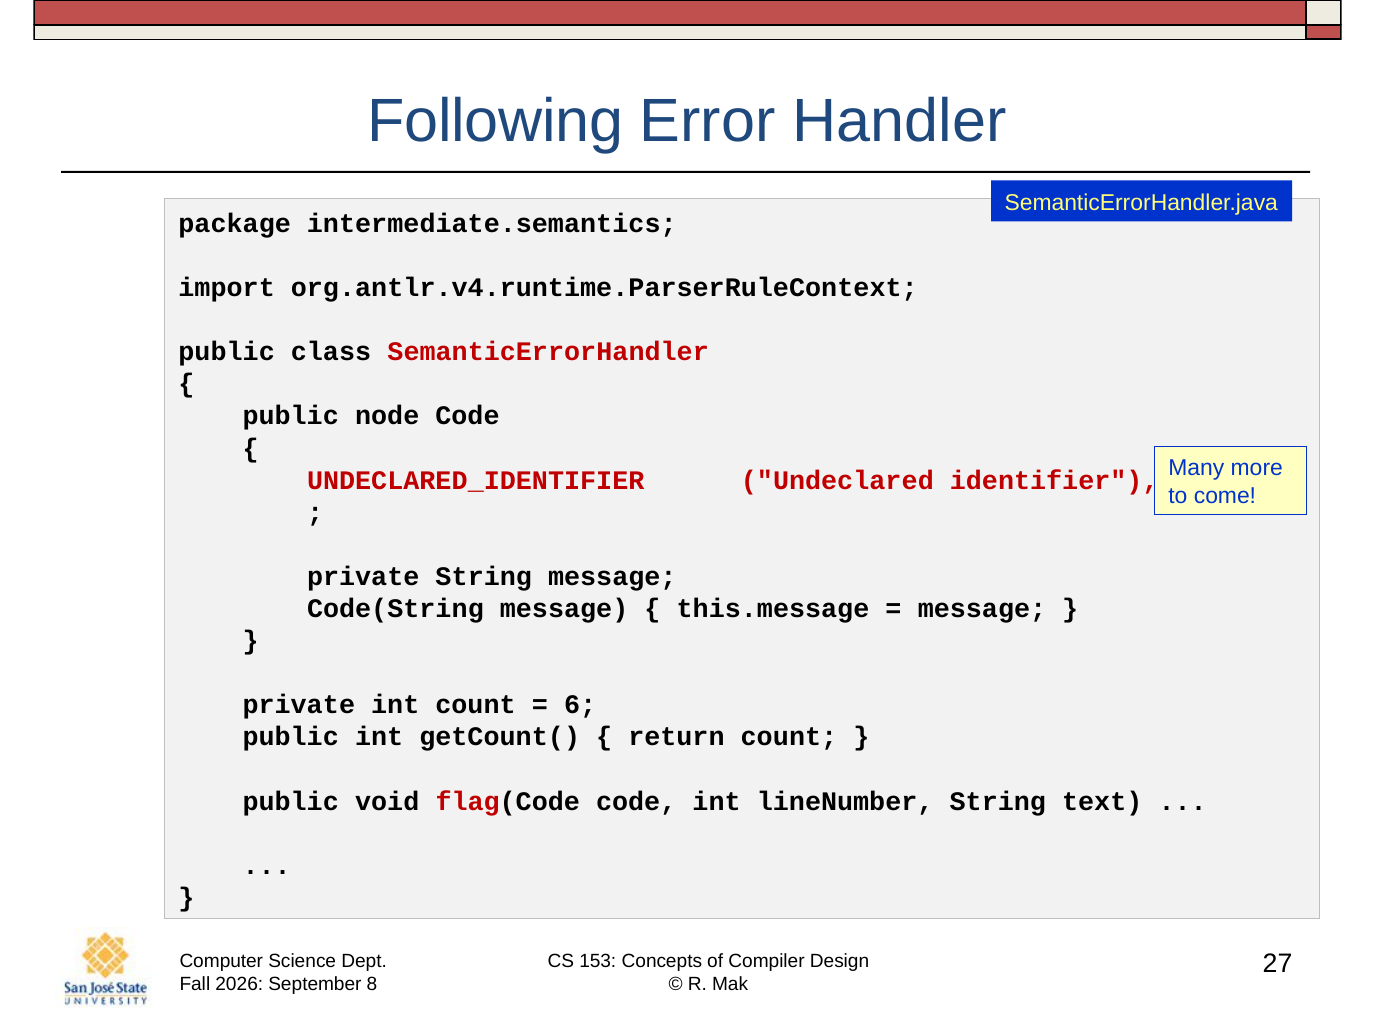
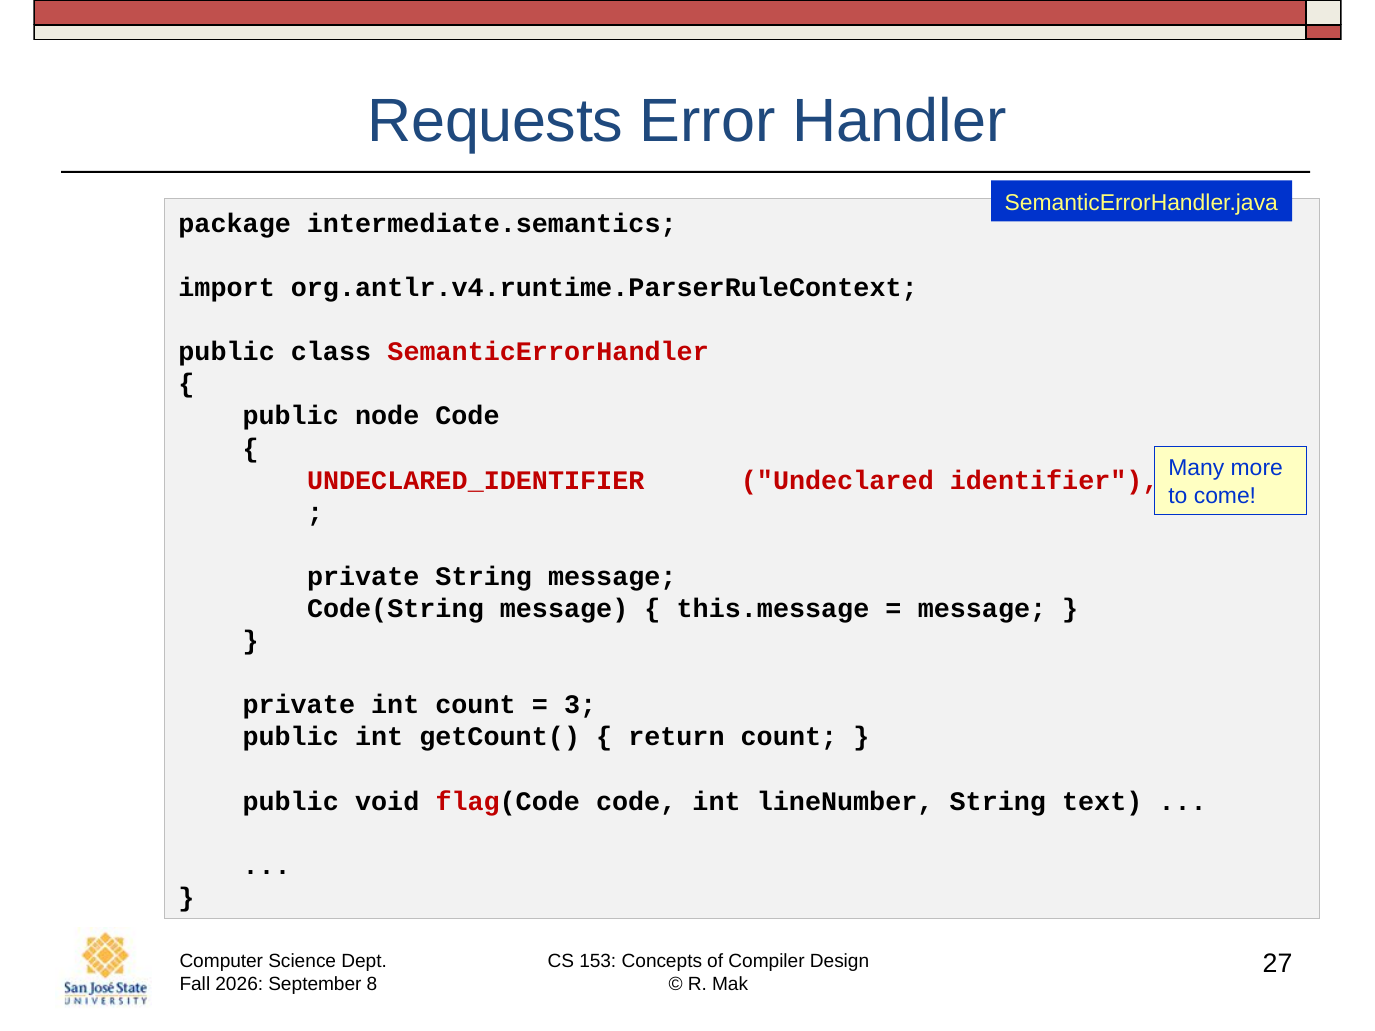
Following: Following -> Requests
6: 6 -> 3
